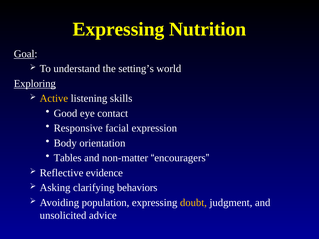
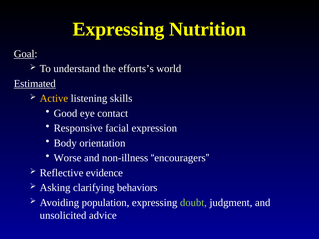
setting’s: setting’s -> efforts’s
Exploring: Exploring -> Estimated
Tables: Tables -> Worse
non-matter: non-matter -> non-illness
doubt colour: yellow -> light green
